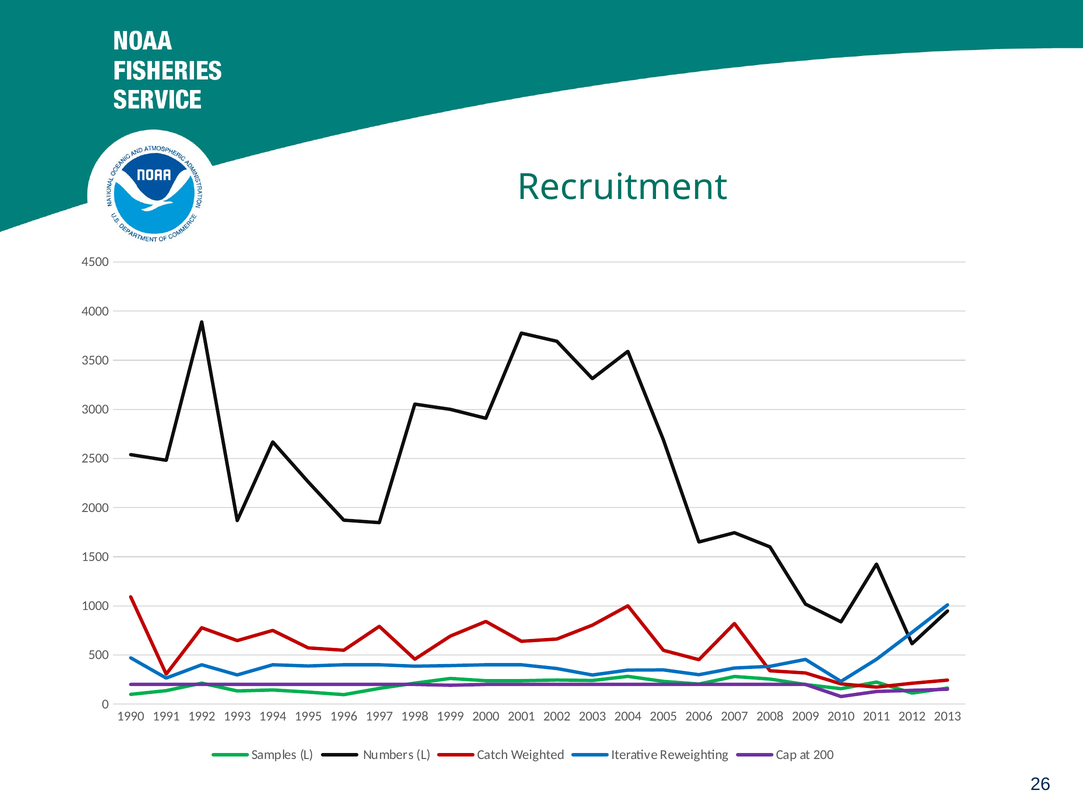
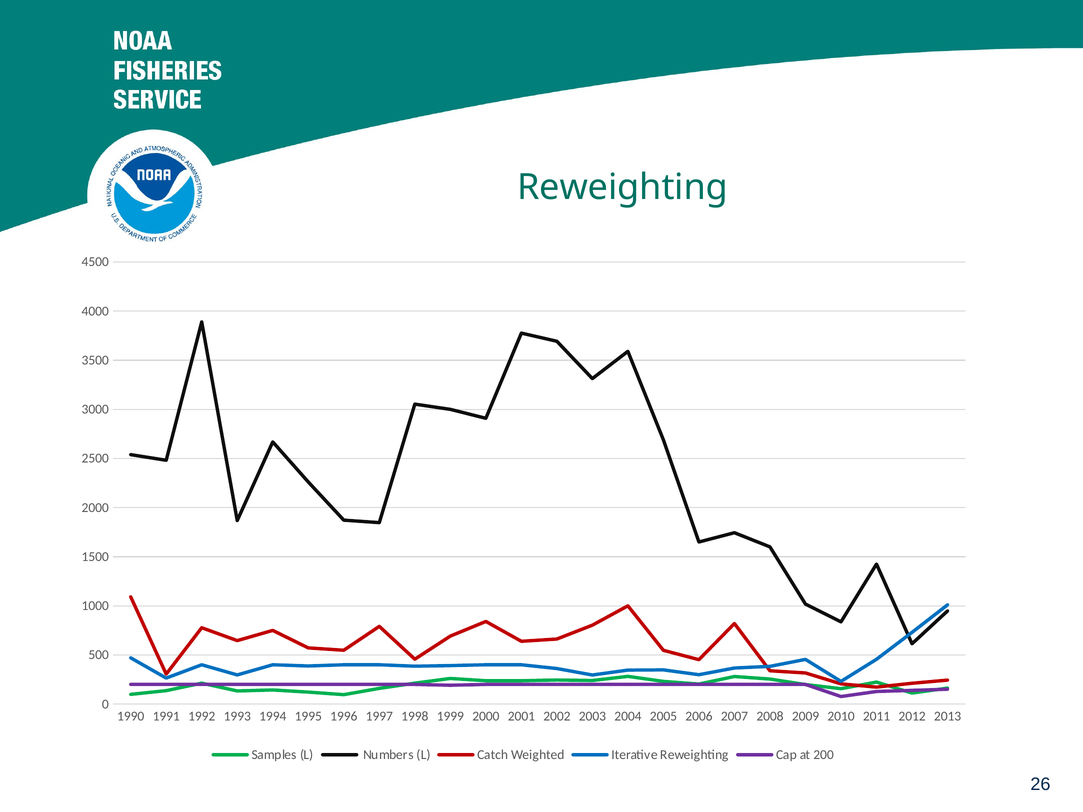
Recruitment at (622, 187): Recruitment -> Reweighting
